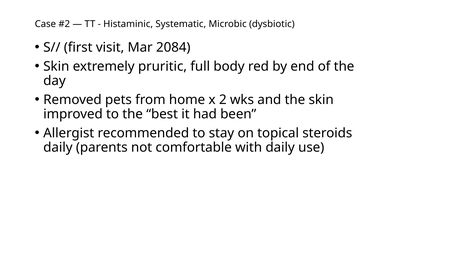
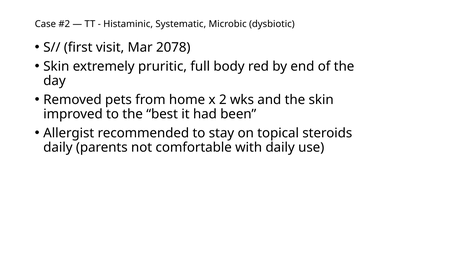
2084: 2084 -> 2078
